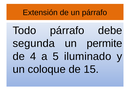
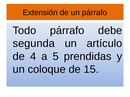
permite: permite -> artículo
iluminado: iluminado -> prendidas
